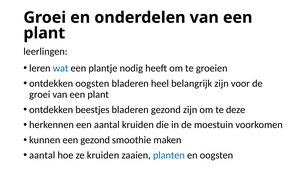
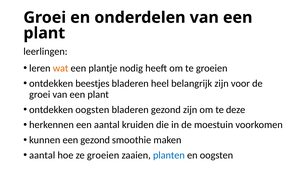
wat colour: blue -> orange
ontdekken oogsten: oogsten -> beestjes
ontdekken beestjes: beestjes -> oogsten
ze kruiden: kruiden -> groeien
